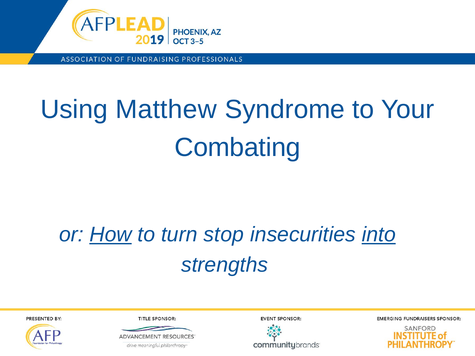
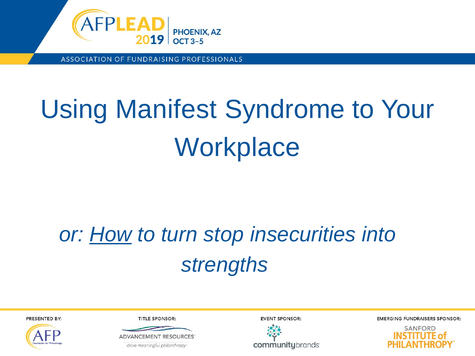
Matthew: Matthew -> Manifest
Combating: Combating -> Workplace
into underline: present -> none
